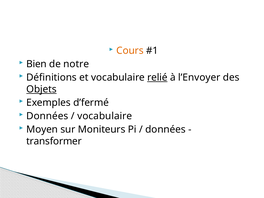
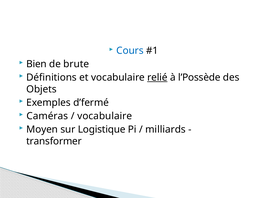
Cours colour: orange -> blue
notre: notre -> brute
l’Envoyer: l’Envoyer -> l’Possède
Objets underline: present -> none
Données at (47, 116): Données -> Caméras
Moniteurs: Moniteurs -> Logistique
données at (166, 129): données -> milliards
